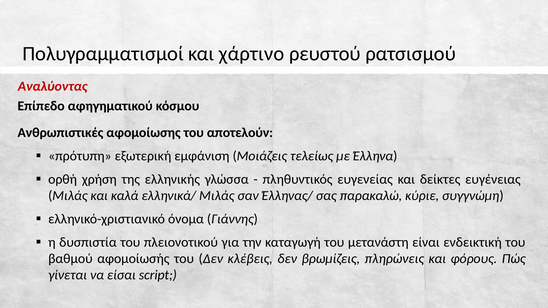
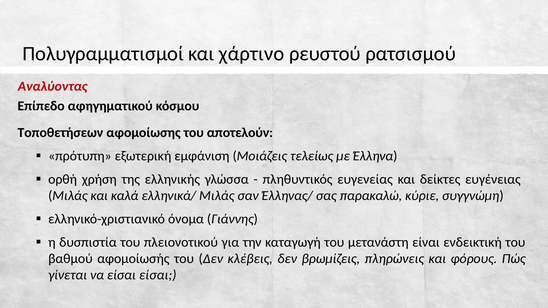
Ανθρωπιστικές: Ανθρωπιστικές -> Τοποθετήσεων
είσαι script: script -> είσαι
